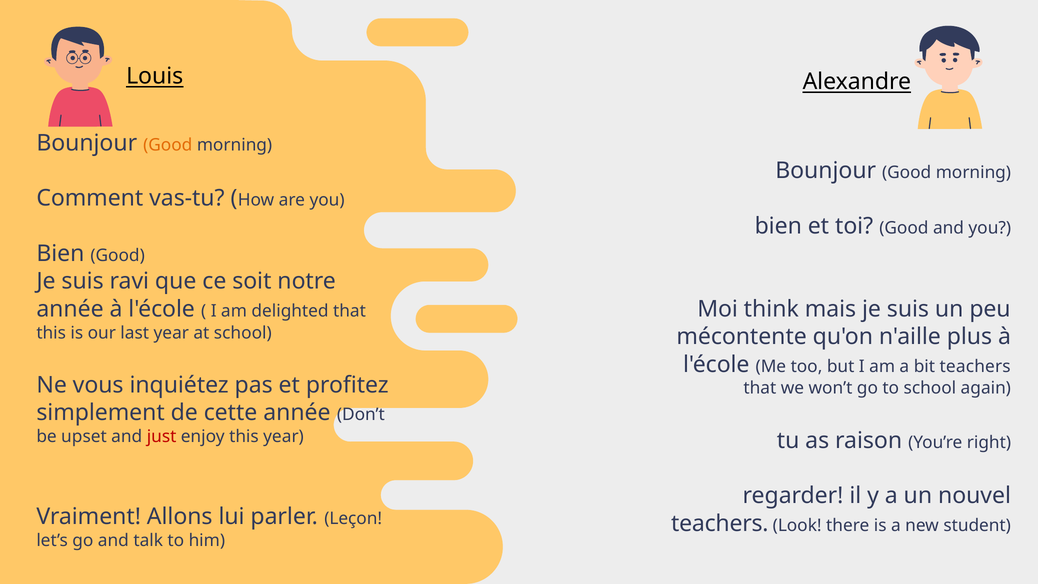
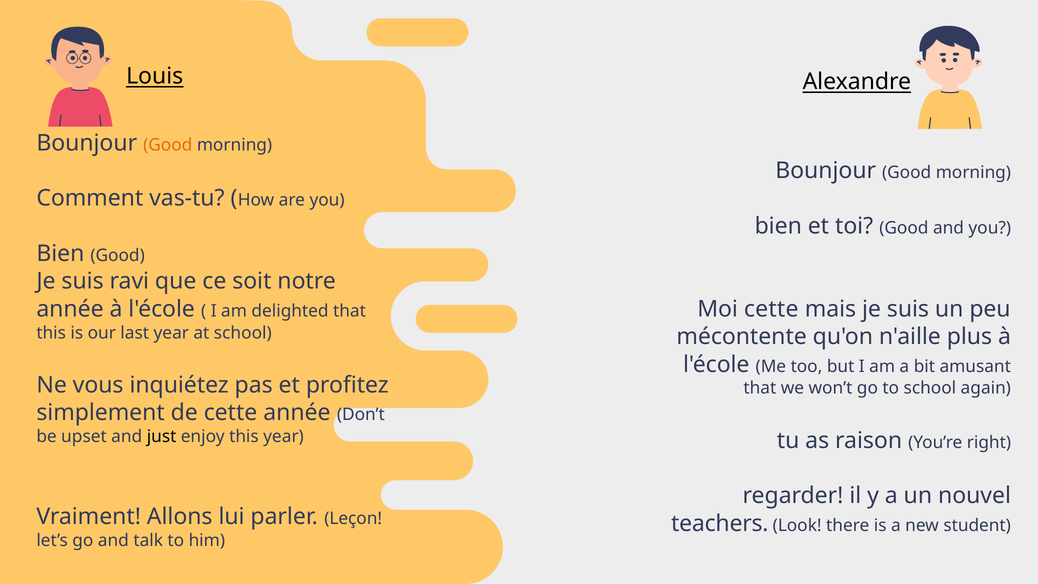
Moi think: think -> cette
bit teachers: teachers -> amusant
just colour: red -> black
